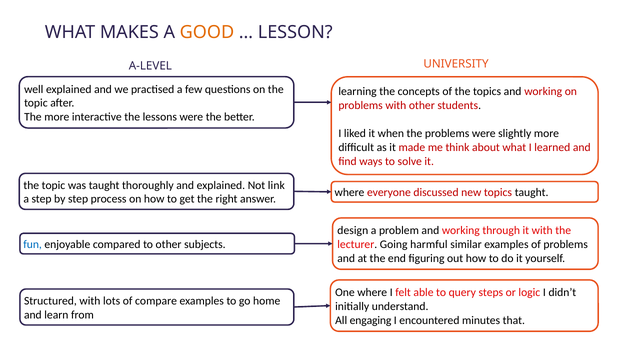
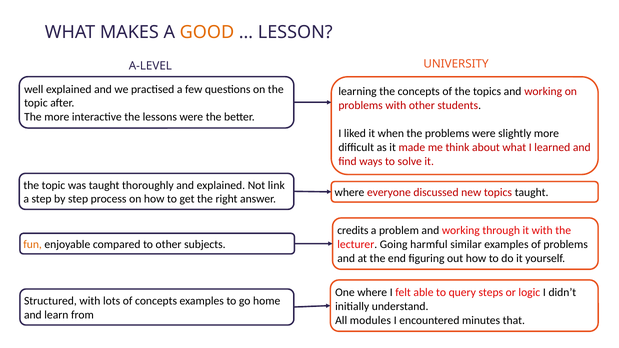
design: design -> credits
fun colour: blue -> orange
of compare: compare -> concepts
engaging: engaging -> modules
